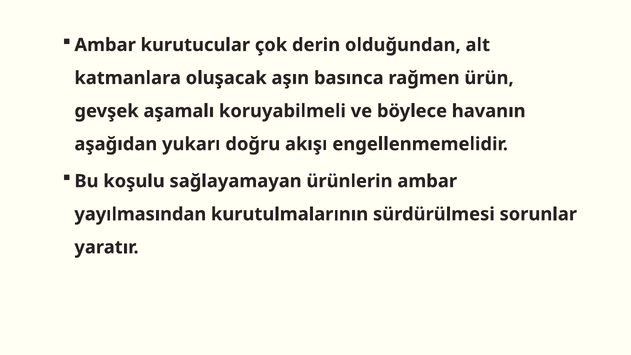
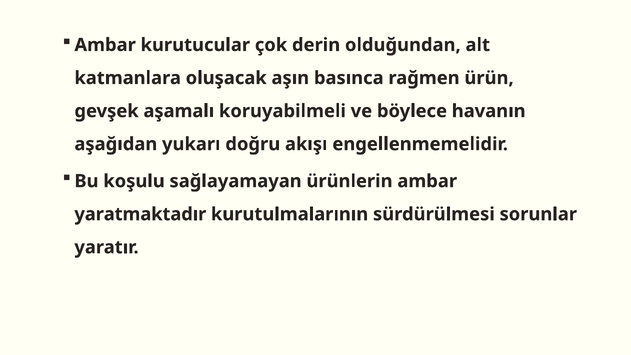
yayılmasından: yayılmasından -> yaratmaktadır
